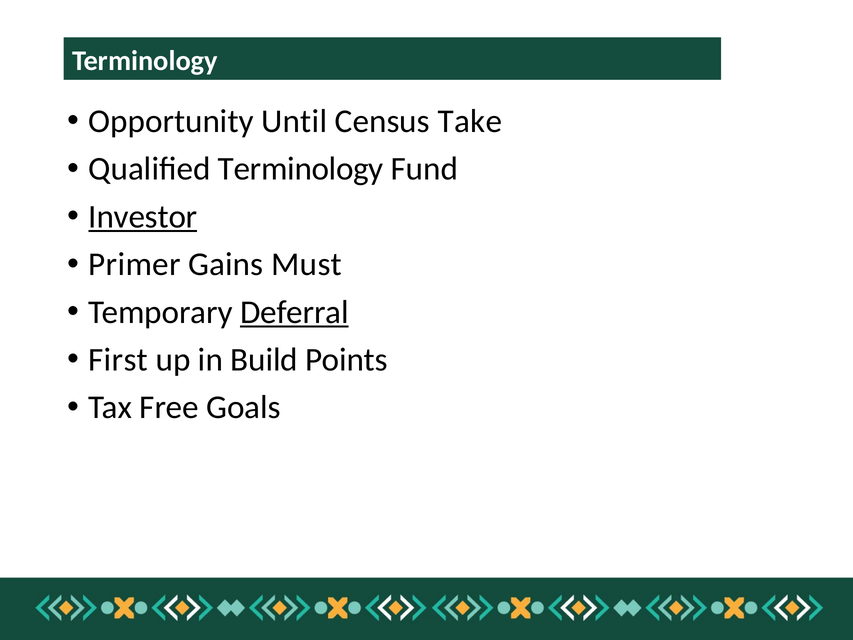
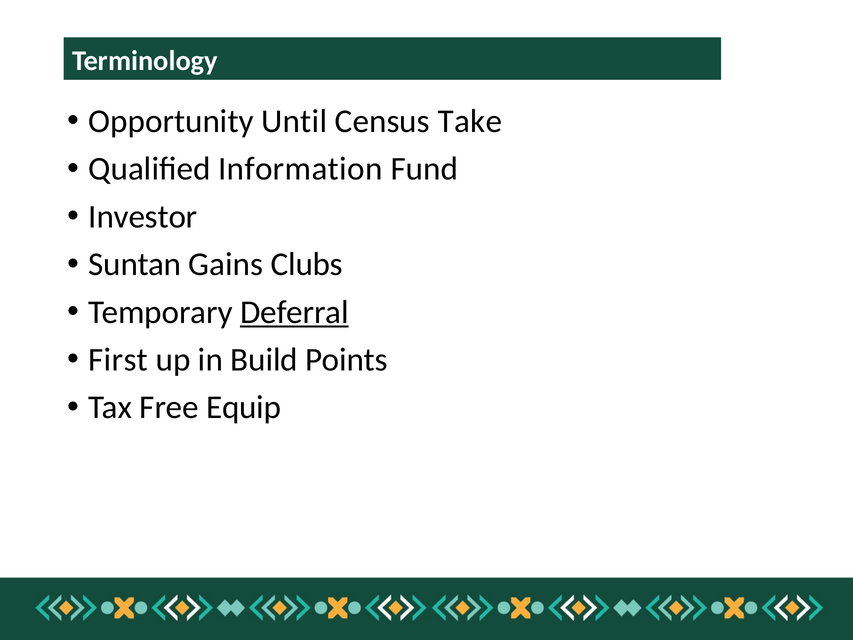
Qualified Terminology: Terminology -> Information
Investor underline: present -> none
Primer: Primer -> Suntan
Must: Must -> Clubs
Goals: Goals -> Equip
